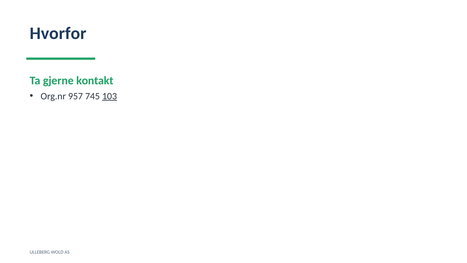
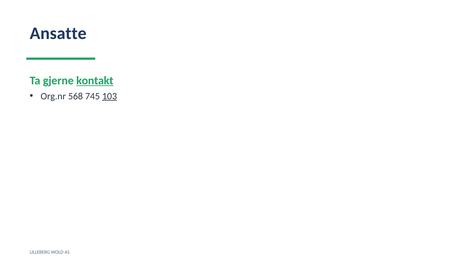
Hvorfor: Hvorfor -> Ansatte
kontakt underline: none -> present
957: 957 -> 568
